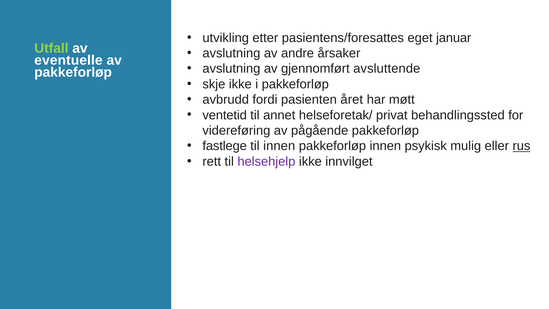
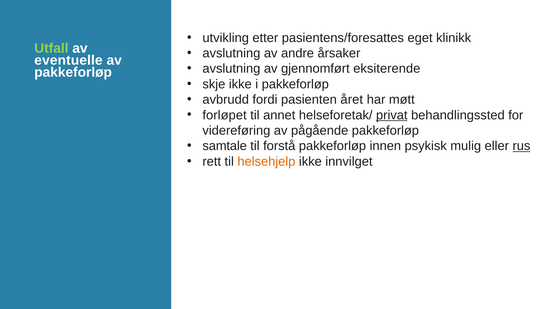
januar: januar -> klinikk
avsluttende: avsluttende -> eksiterende
ventetid: ventetid -> forløpet
privat underline: none -> present
fastlege: fastlege -> samtale
til innen: innen -> forstå
helsehjelp colour: purple -> orange
